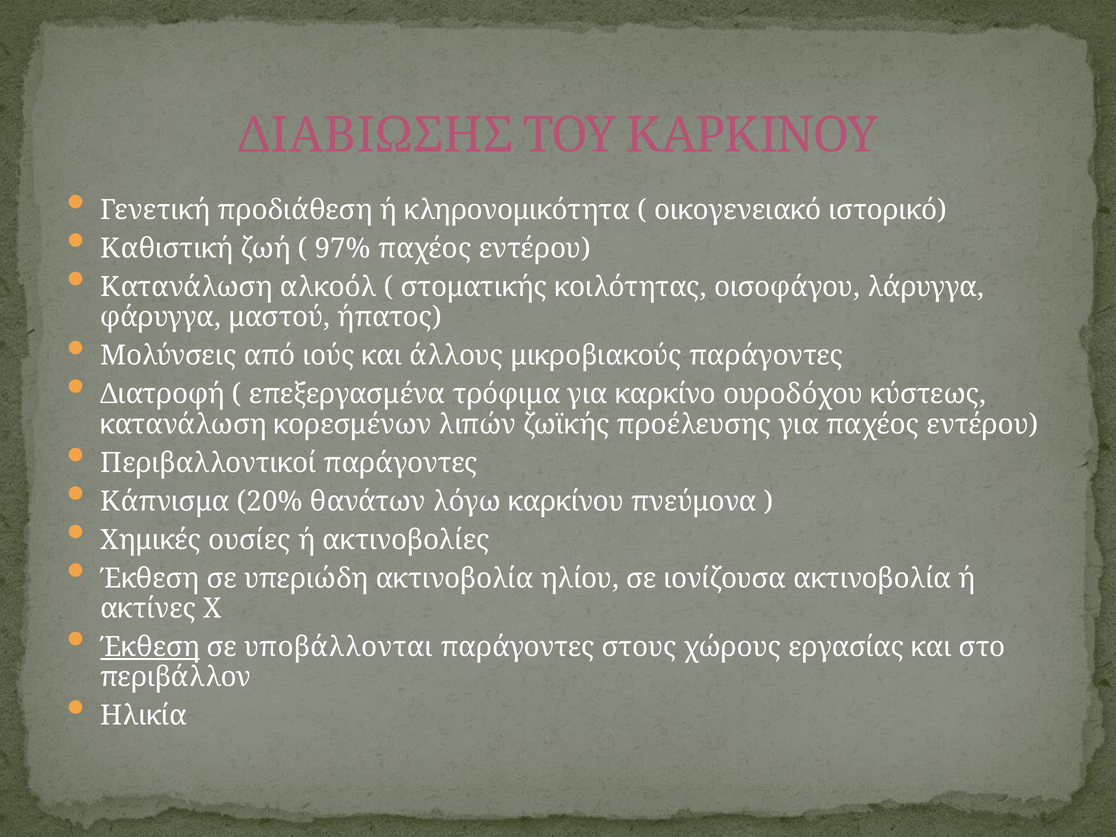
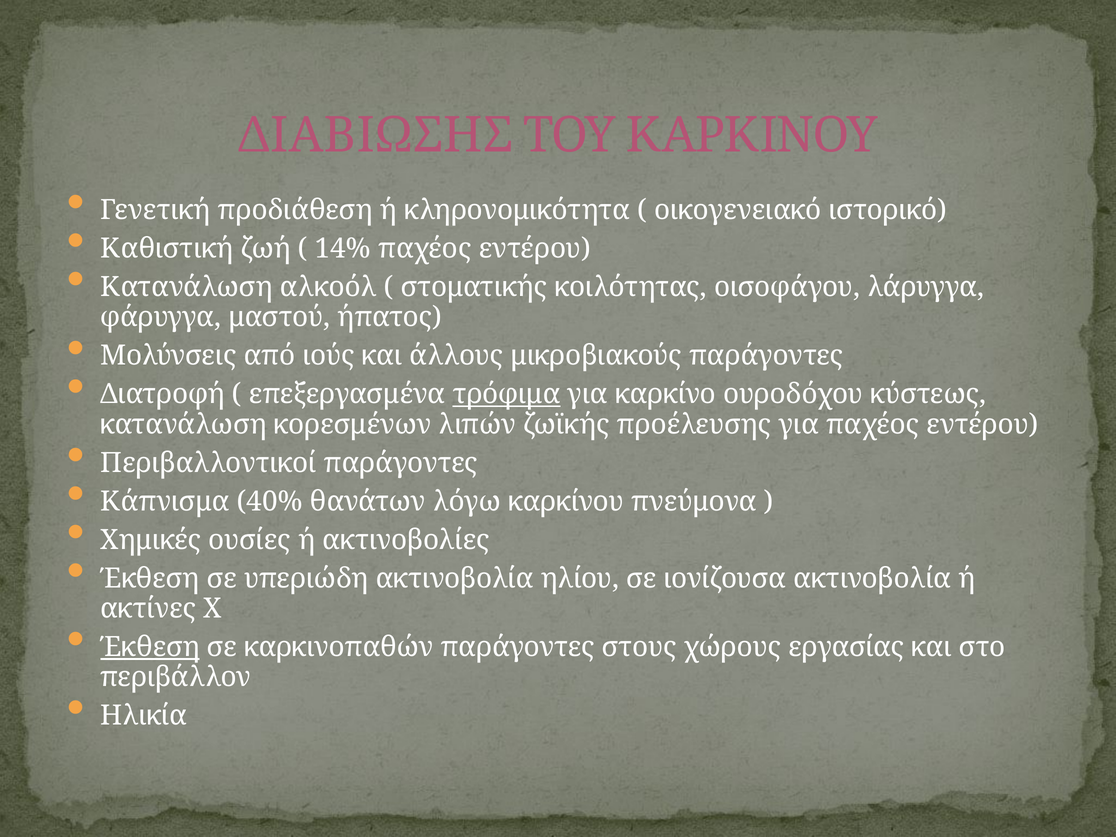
97%: 97% -> 14%
τρόφιμα underline: none -> present
20%: 20% -> 40%
υποβάλλονται: υποβάλλονται -> καρκινοπαθών
